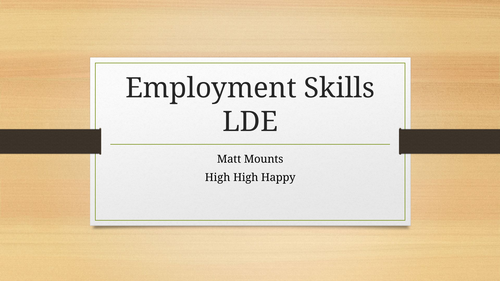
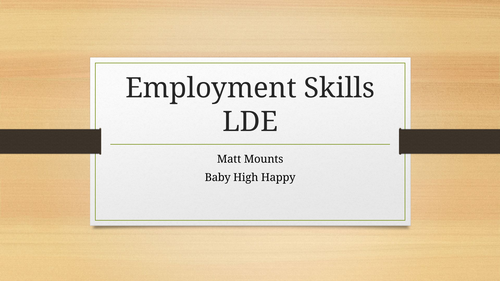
High at (218, 178): High -> Baby
